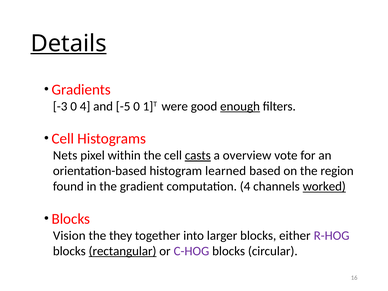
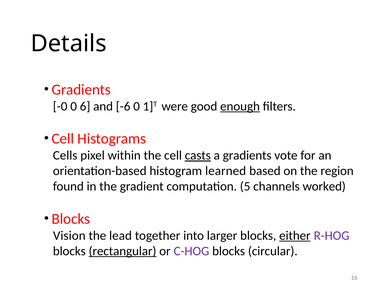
Details underline: present -> none
-3: -3 -> -0
0 4: 4 -> 6
-5: -5 -> -6
Nets: Nets -> Cells
a overview: overview -> gradients
computation 4: 4 -> 5
worked underline: present -> none
they: they -> lead
either underline: none -> present
